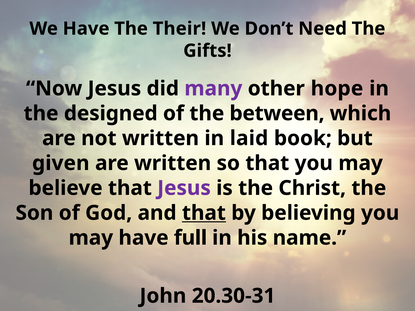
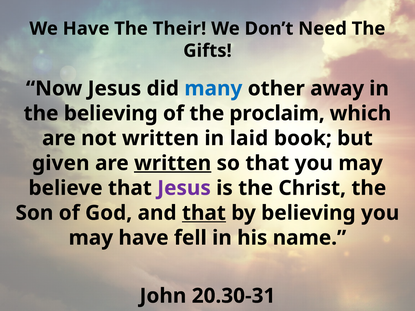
many colour: purple -> blue
hope: hope -> away
the designed: designed -> believing
between: between -> proclaim
written at (173, 163) underline: none -> present
full: full -> fell
